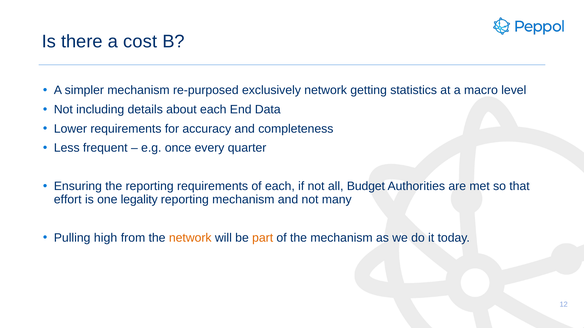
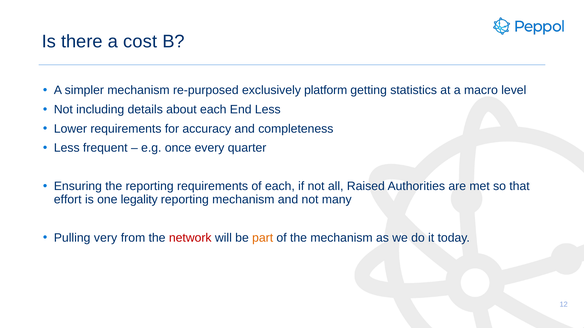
exclusively network: network -> platform
End Data: Data -> Less
Budget: Budget -> Raised
high: high -> very
network at (190, 238) colour: orange -> red
